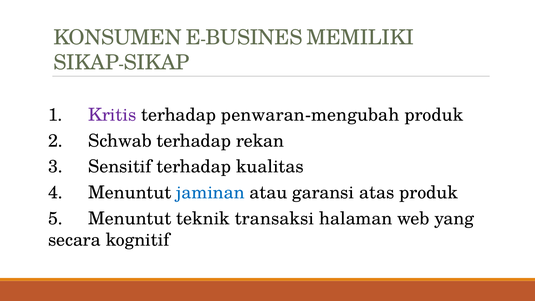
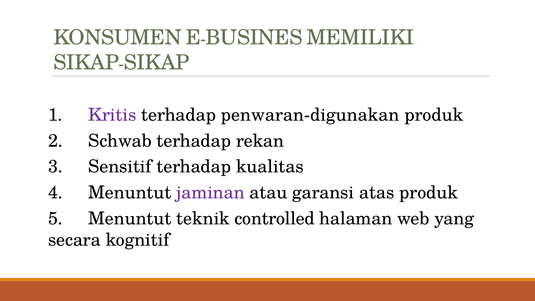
penwaran-mengubah: penwaran-mengubah -> penwaran-digunakan
jaminan colour: blue -> purple
transaksi: transaksi -> controlled
